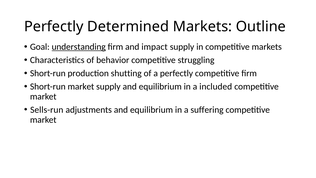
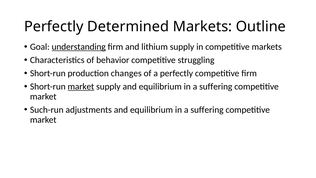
impact: impact -> lithium
shutting: shutting -> changes
market at (81, 86) underline: none -> present
included at (216, 86): included -> suffering
Sells-run: Sells-run -> Such-run
